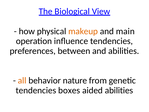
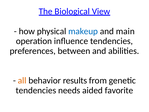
makeup colour: orange -> blue
nature: nature -> results
boxes: boxes -> needs
aided abilities: abilities -> favorite
